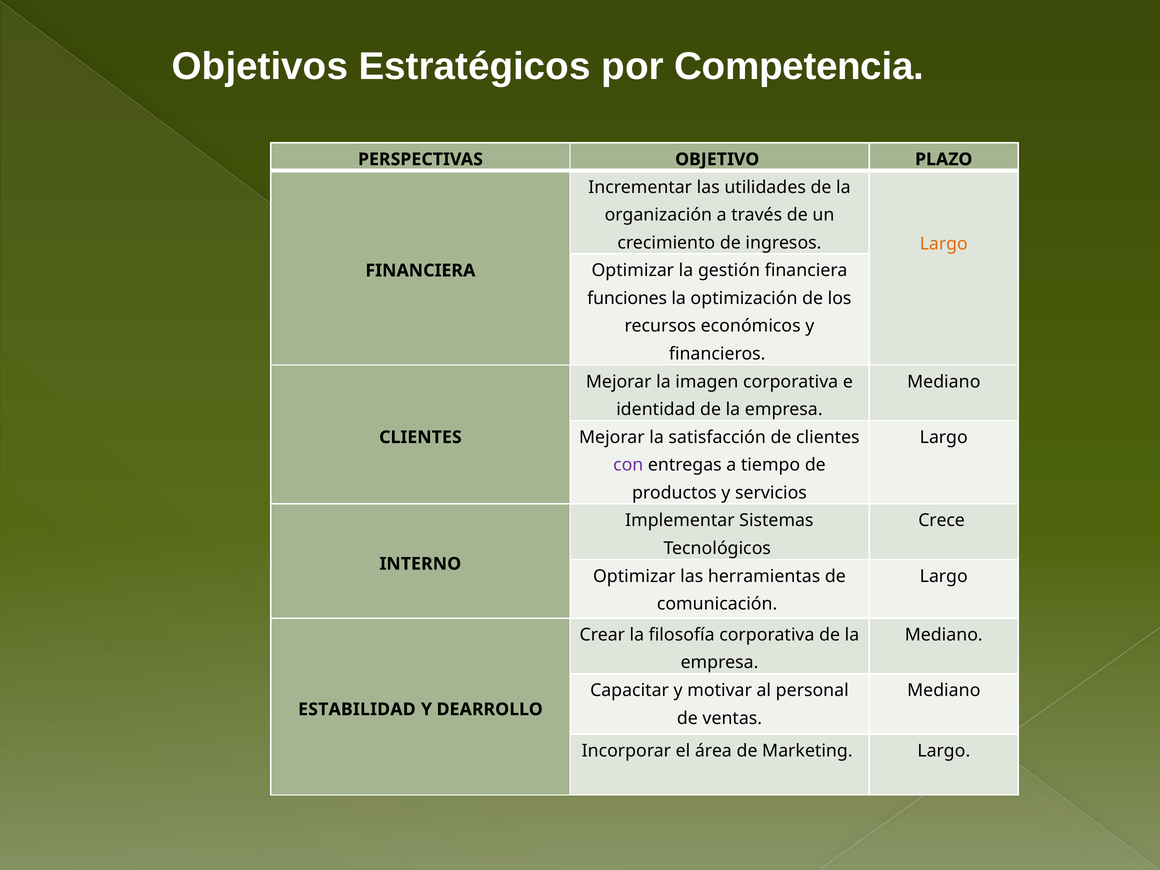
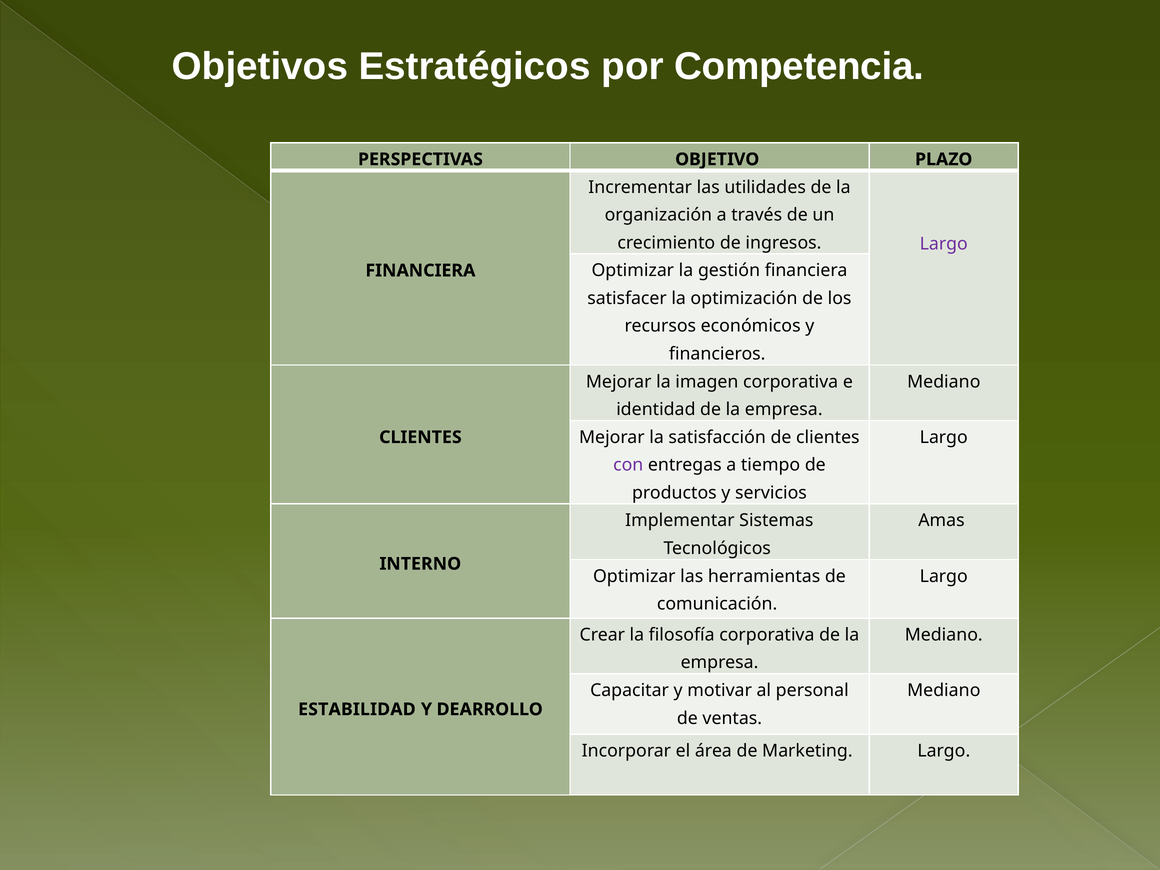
Largo at (944, 244) colour: orange -> purple
funciones: funciones -> satisfacer
Crece: Crece -> Amas
